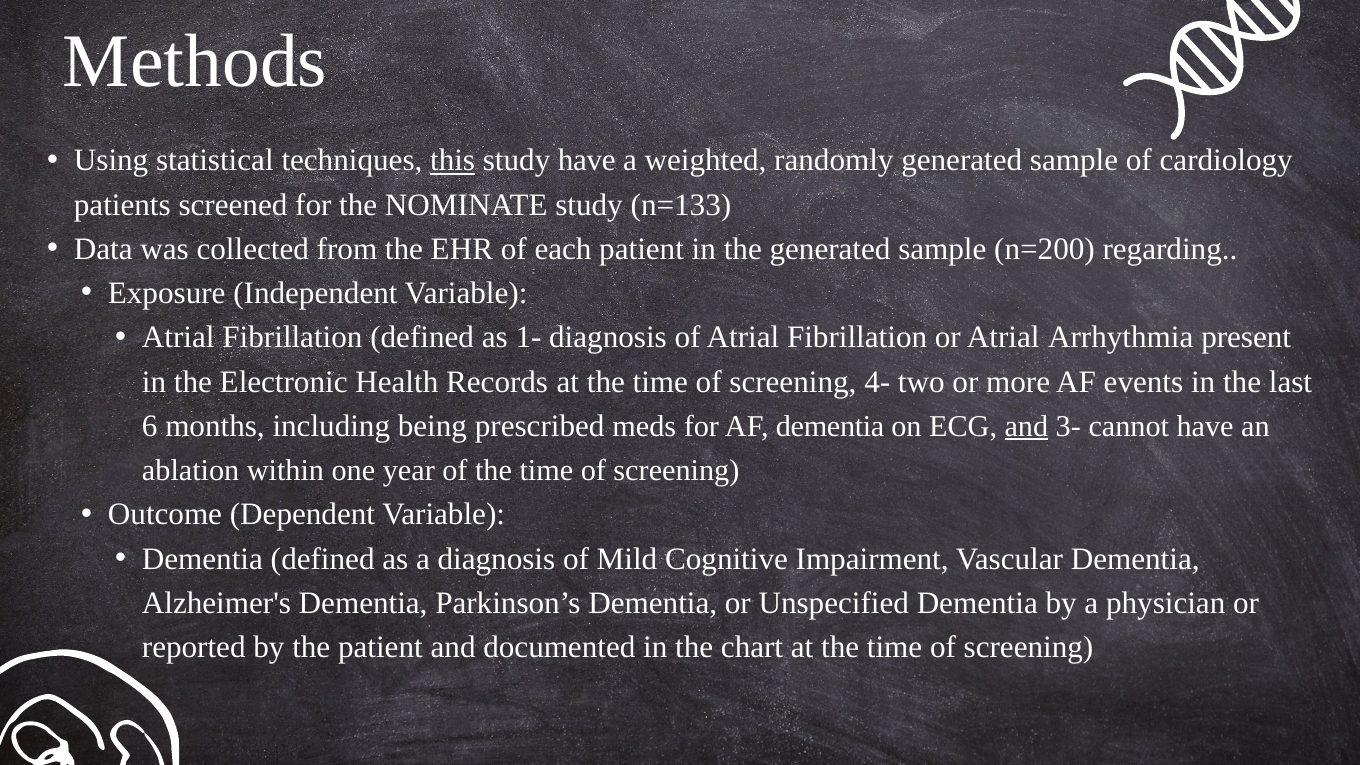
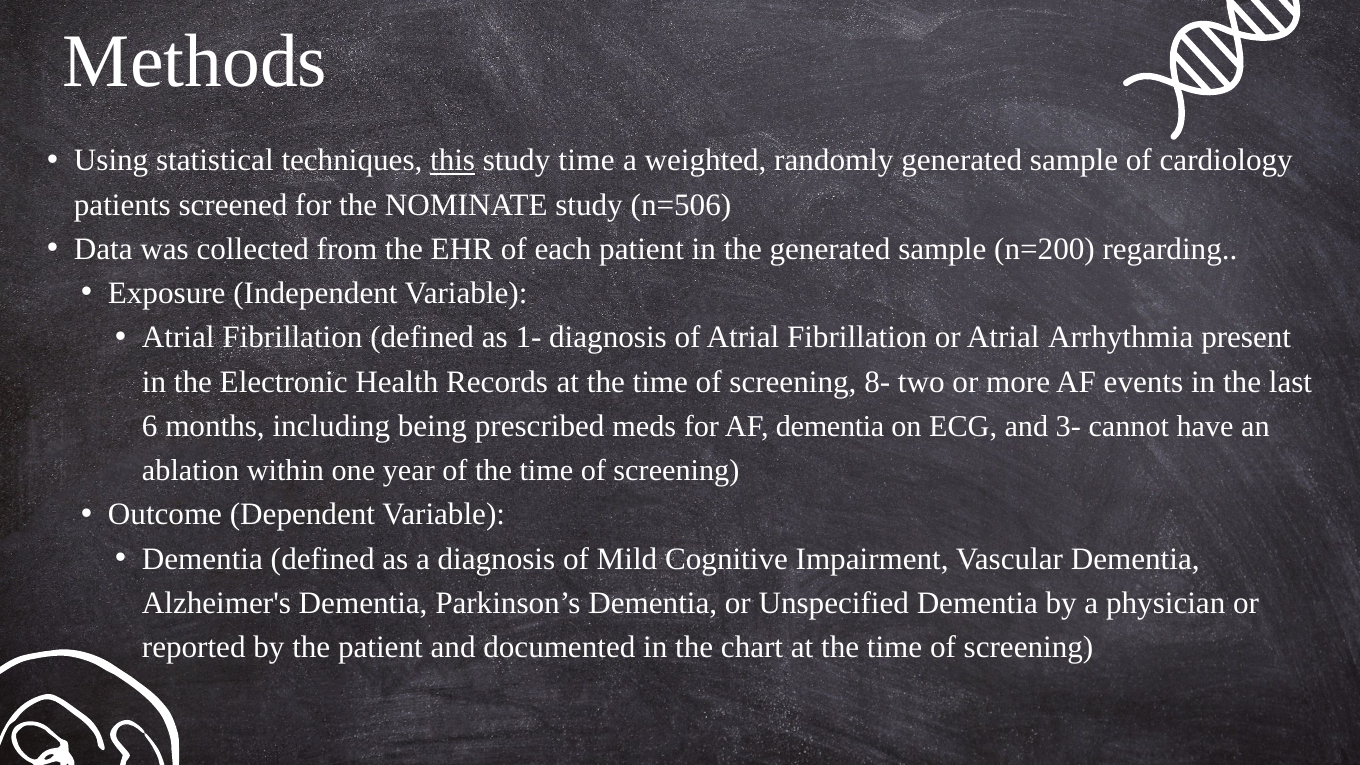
study have: have -> time
n=133: n=133 -> n=506
4-: 4- -> 8-
and at (1026, 426) underline: present -> none
